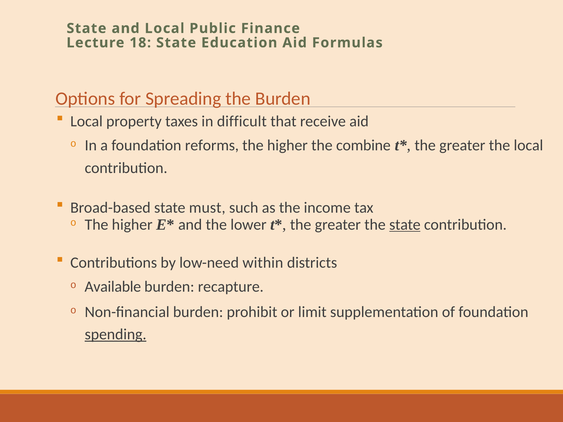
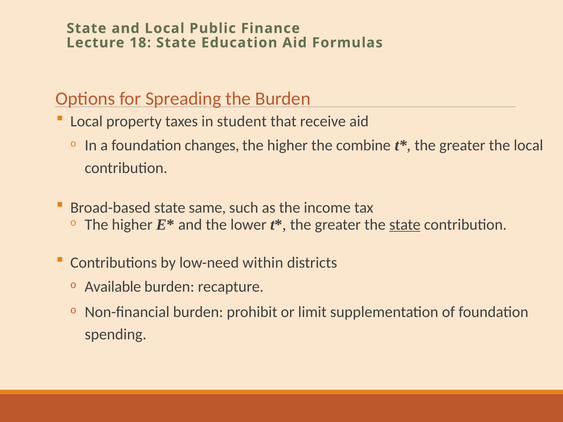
difficult: difficult -> student
reforms: reforms -> changes
must: must -> same
spending underline: present -> none
